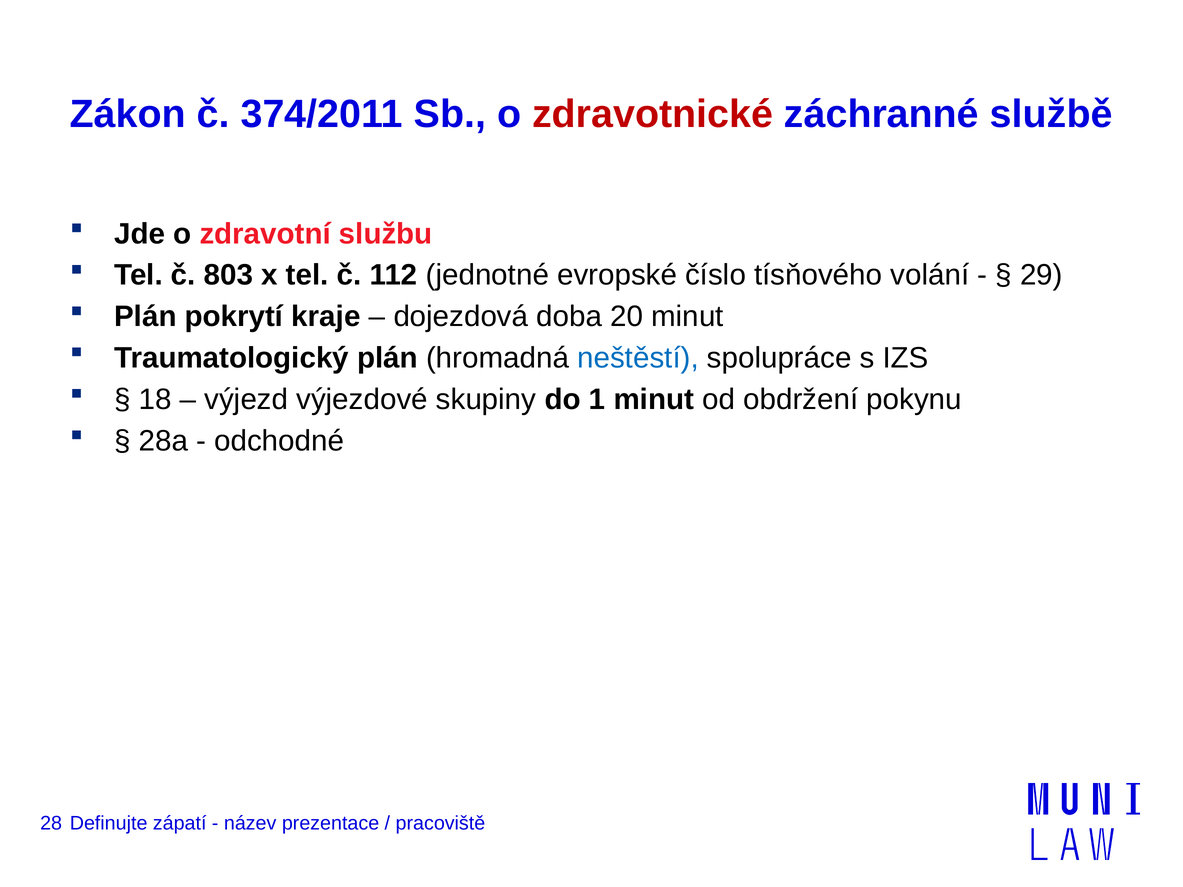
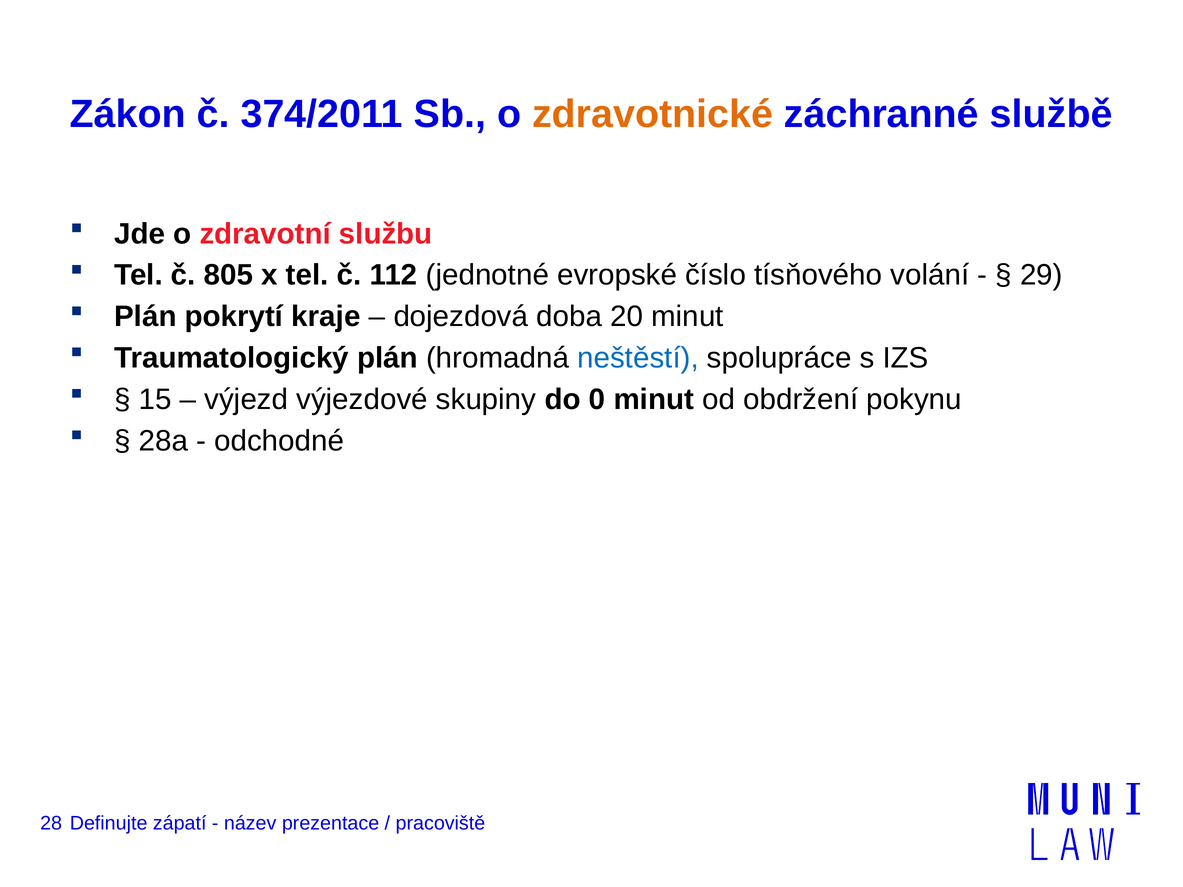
zdravotnické colour: red -> orange
803: 803 -> 805
18: 18 -> 15
1: 1 -> 0
